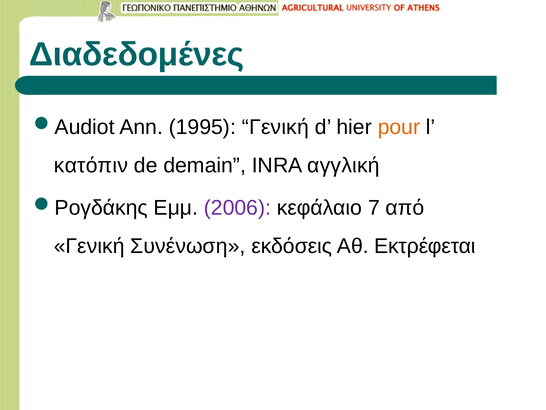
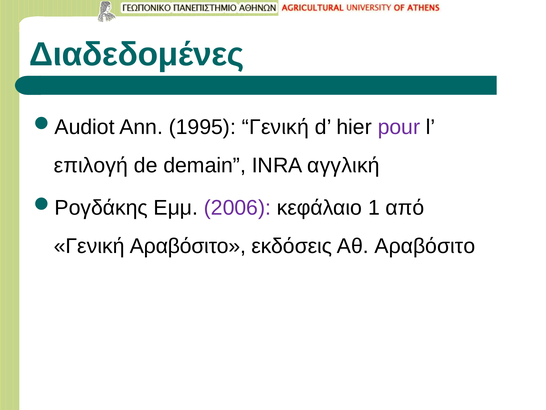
pour colour: orange -> purple
κατόπιν: κατόπιν -> επιλογή
7: 7 -> 1
Γενική Συνένωση: Συνένωση -> Αραβόσιτο
Αθ Εκτρέφεται: Εκτρέφεται -> Αραβόσιτο
